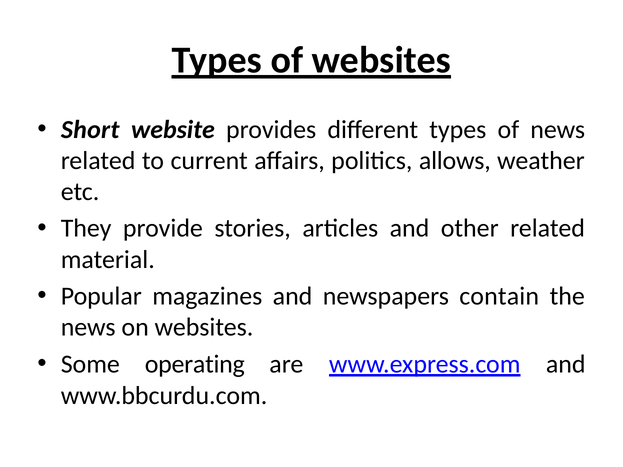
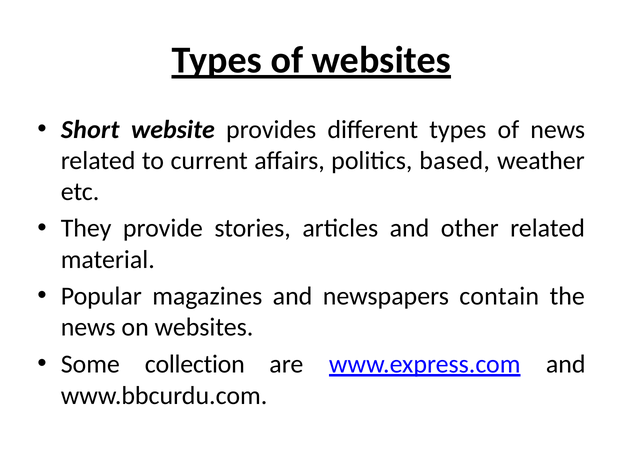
allows: allows -> based
operating: operating -> collection
